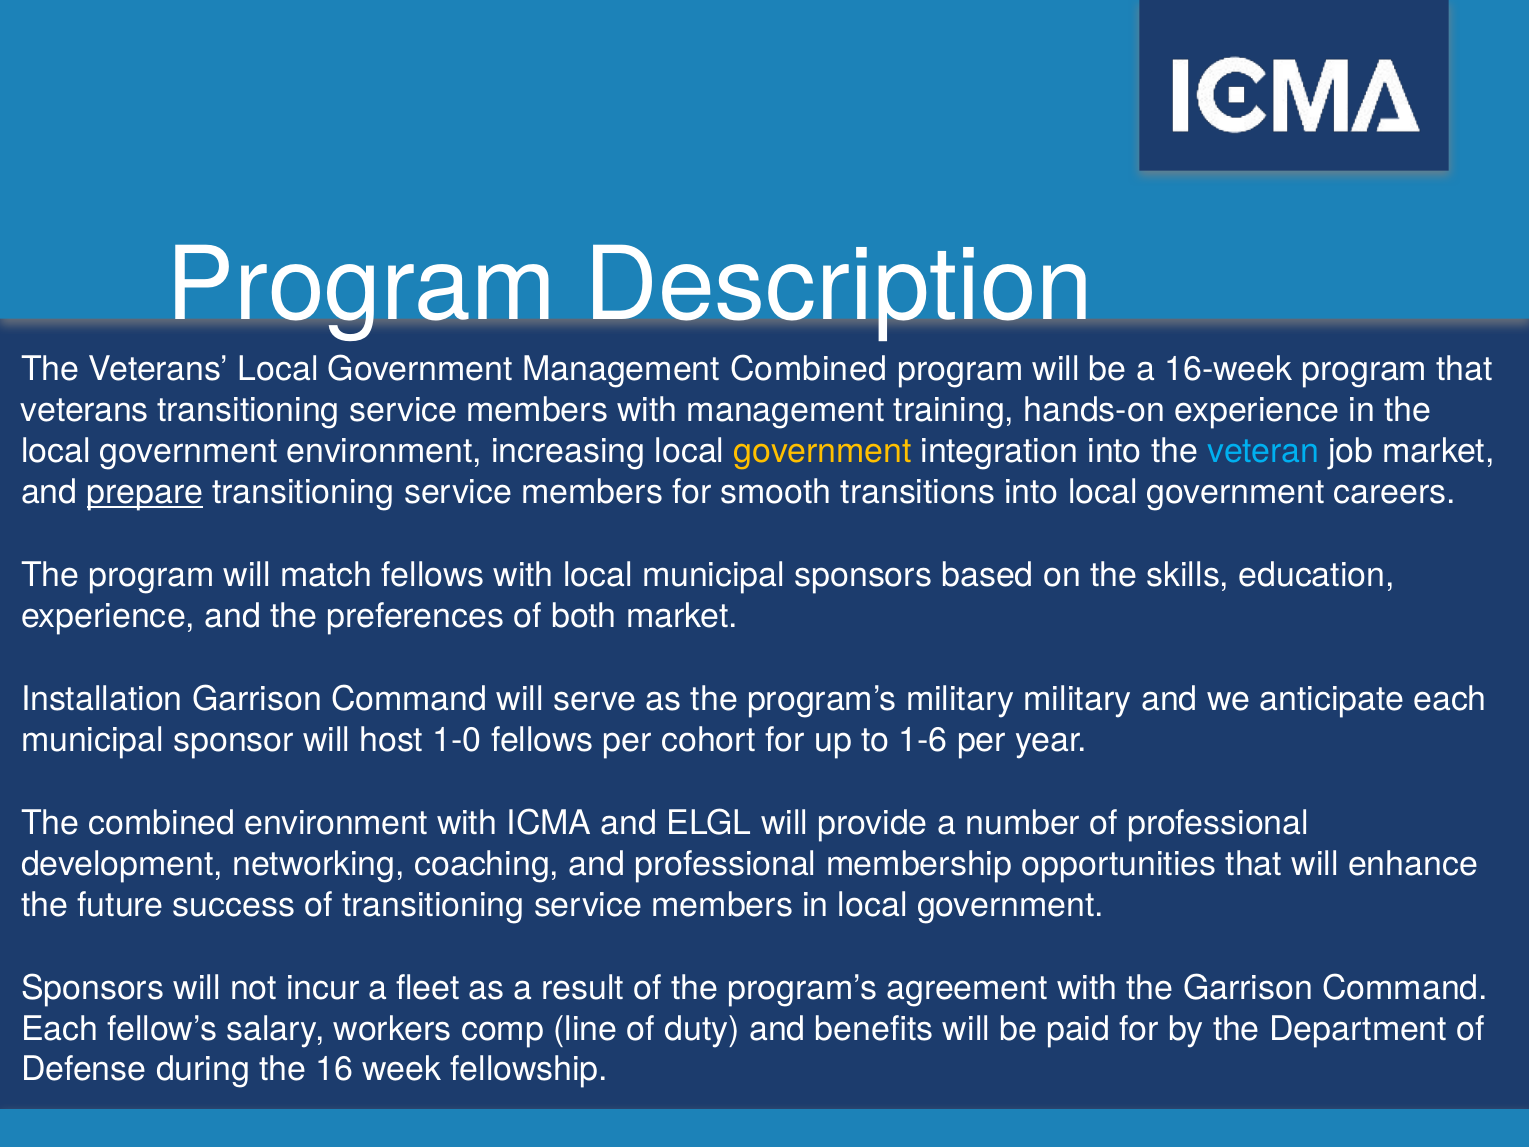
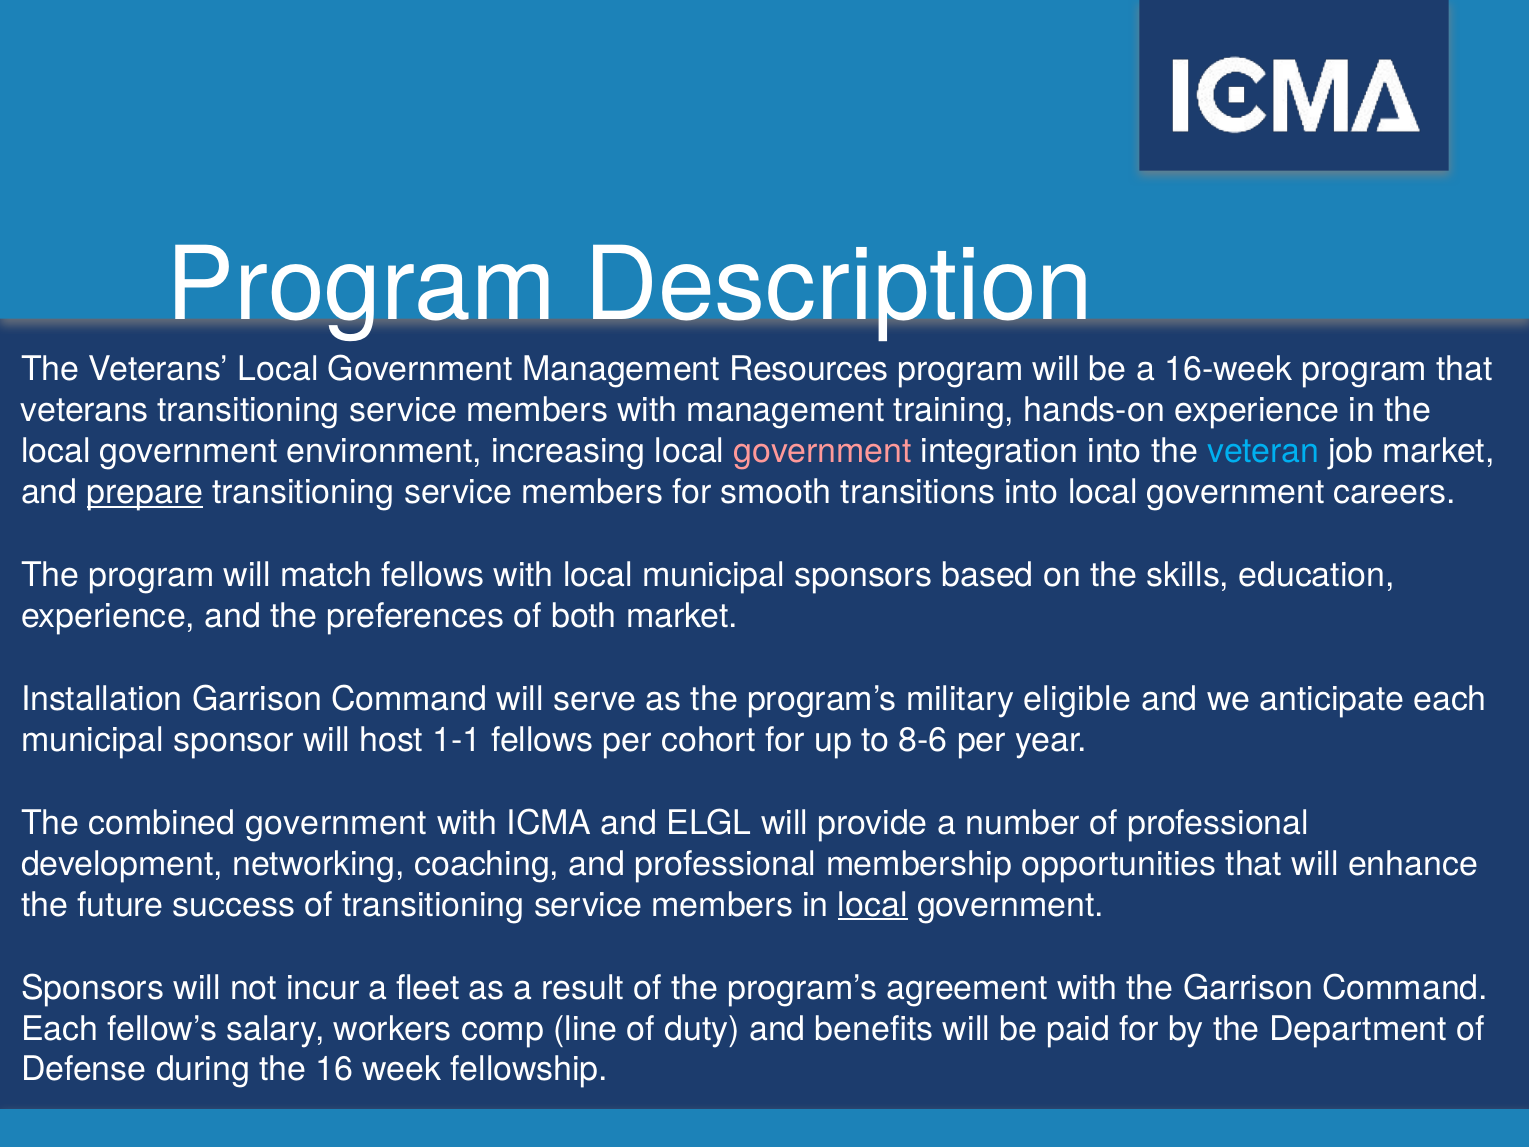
Management Combined: Combined -> Resources
government at (823, 451) colour: yellow -> pink
military military: military -> eligible
1-0: 1-0 -> 1-1
1-6: 1-6 -> 8-6
combined environment: environment -> government
local at (873, 905) underline: none -> present
